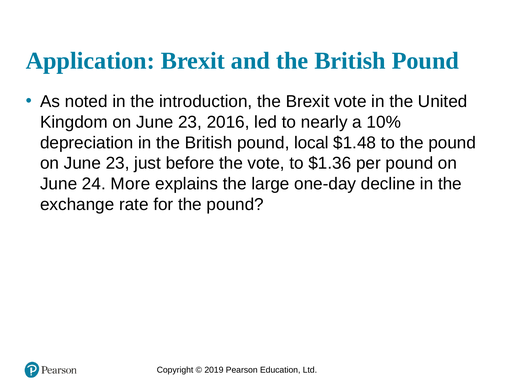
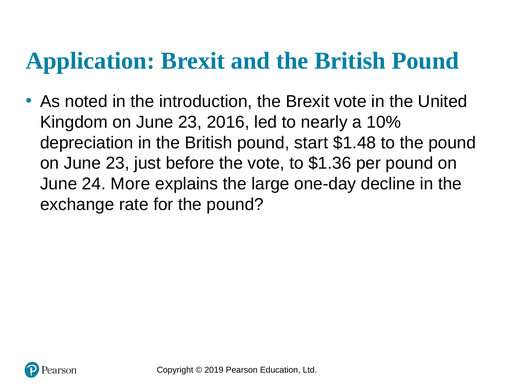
local: local -> start
